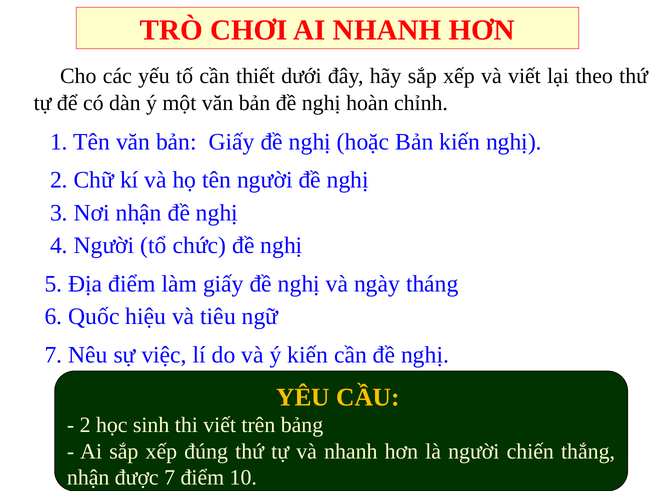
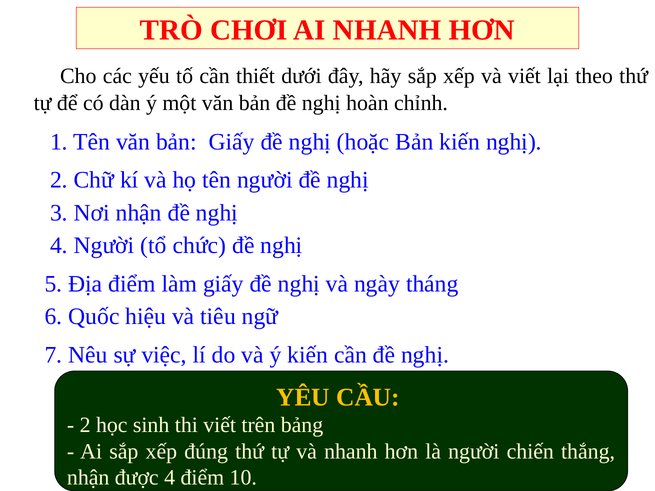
được 7: 7 -> 4
